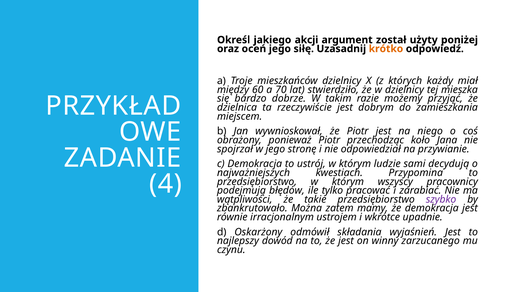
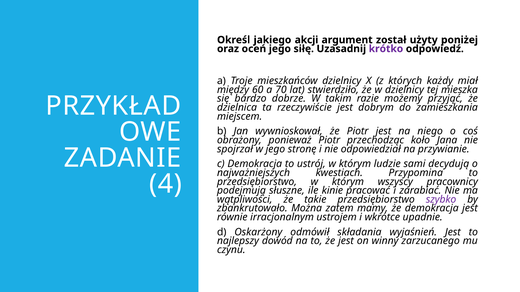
krótko colour: orange -> purple
błędów: błędów -> słuszne
tylko: tylko -> kinie
